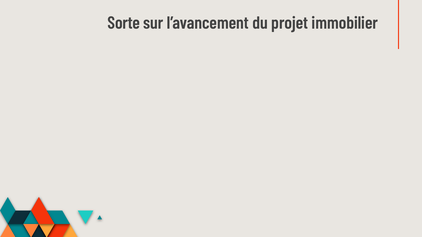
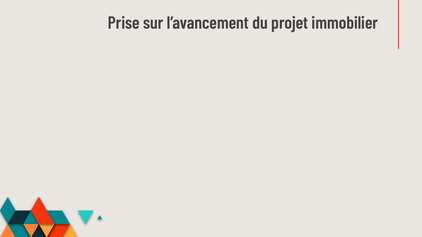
Sorte: Sorte -> Prise
